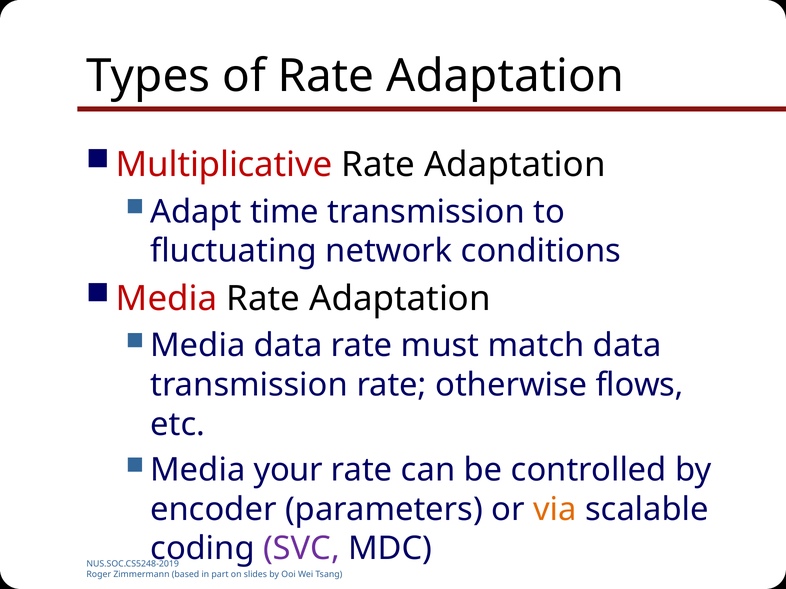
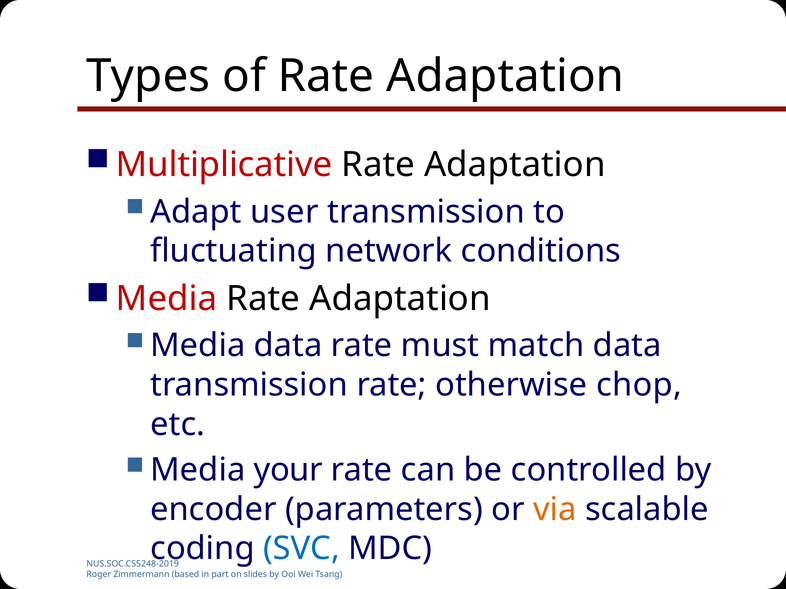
time: time -> user
flows: flows -> chop
SVC colour: purple -> blue
